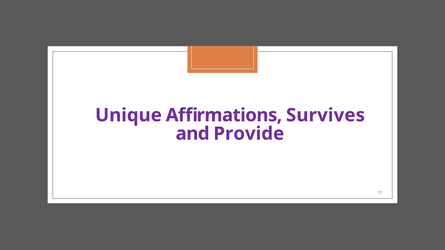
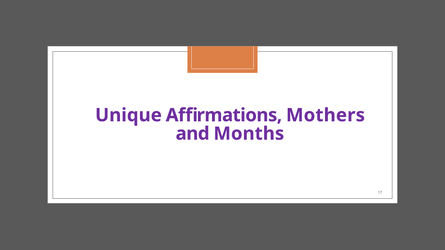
Survives: Survives -> Mothers
Provide: Provide -> Months
